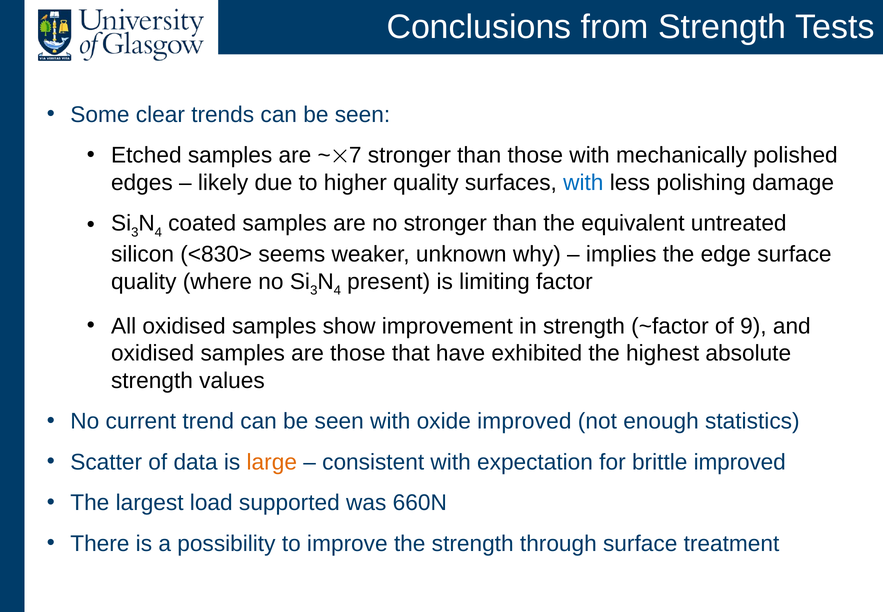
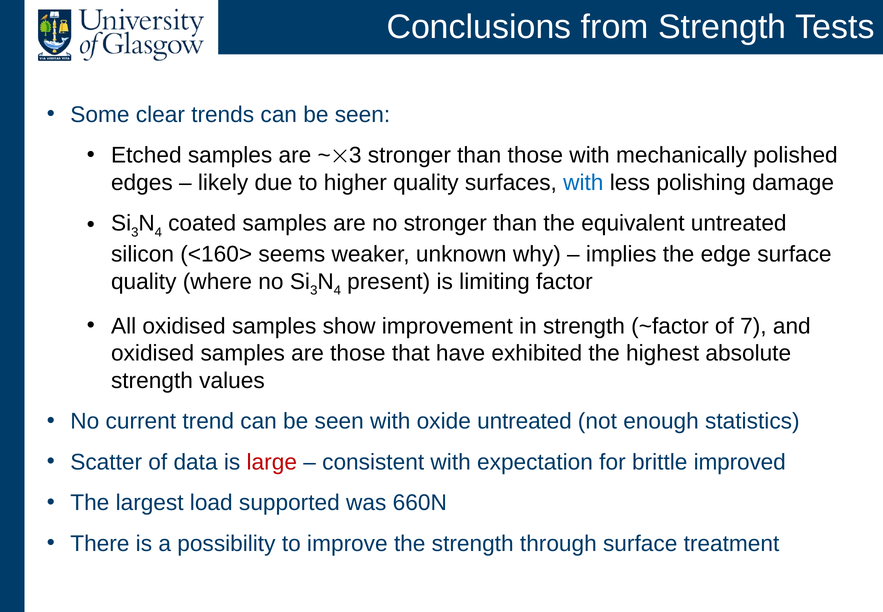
7 at (355, 155): 7 -> 3
<830>: <830> -> <160>
9: 9 -> 7
oxide improved: improved -> untreated
large colour: orange -> red
